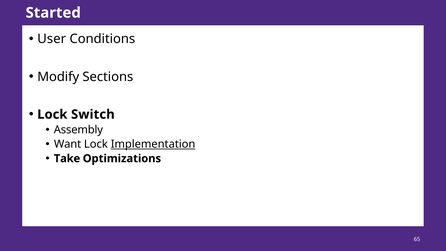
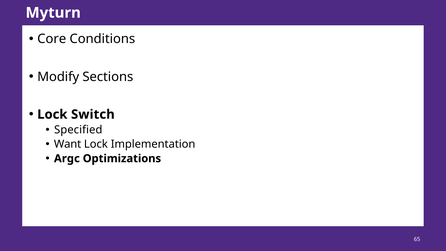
Started: Started -> Myturn
User: User -> Core
Assembly: Assembly -> Specified
Implementation underline: present -> none
Take: Take -> Argc
